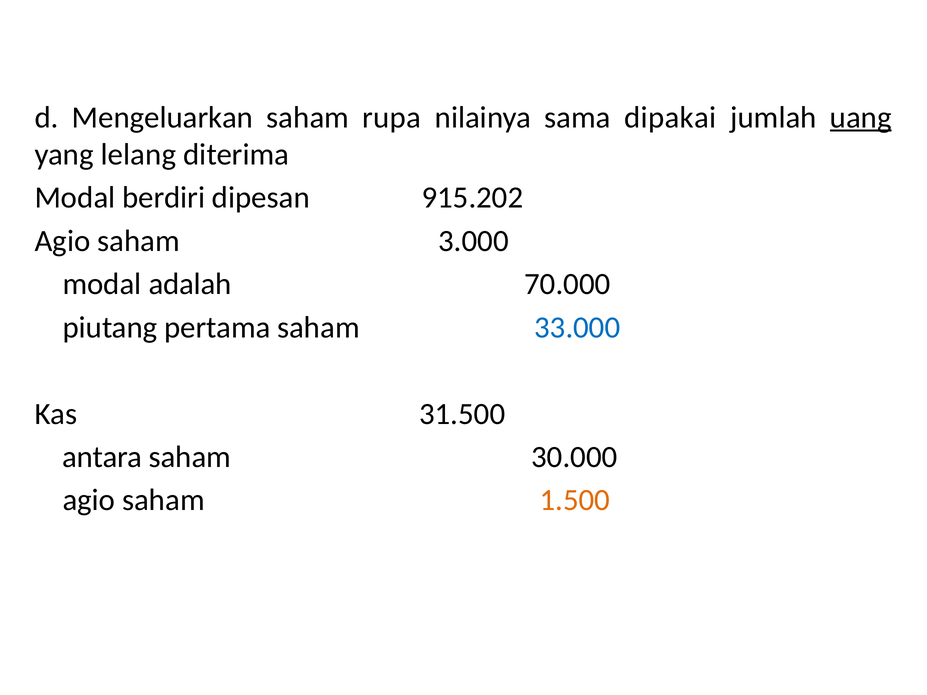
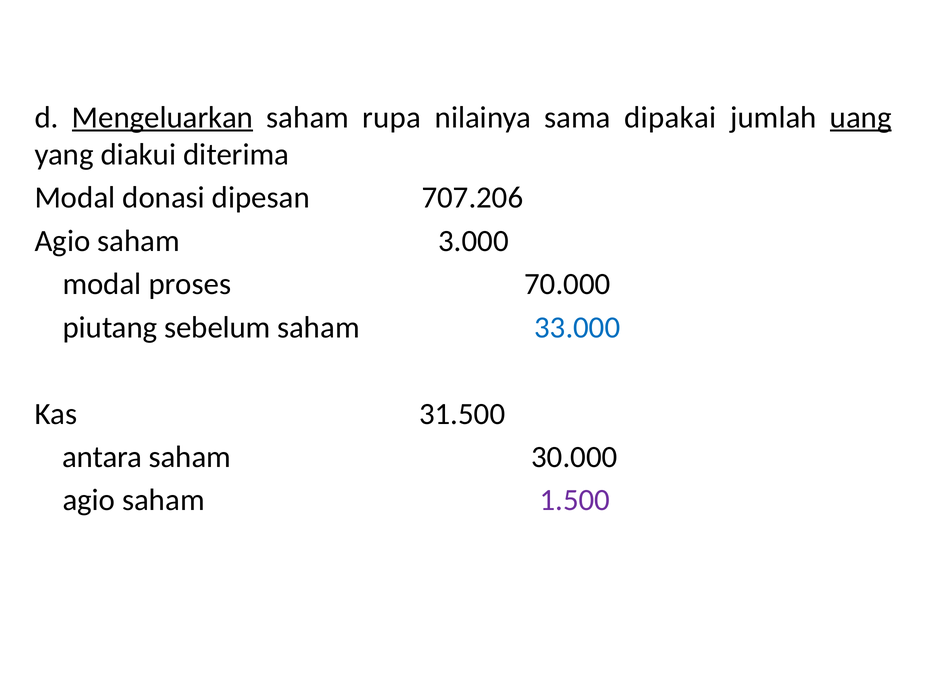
Mengeluarkan underline: none -> present
lelang: lelang -> diakui
berdiri: berdiri -> donasi
915.202: 915.202 -> 707.206
adalah: adalah -> proses
pertama: pertama -> sebelum
1.500 colour: orange -> purple
